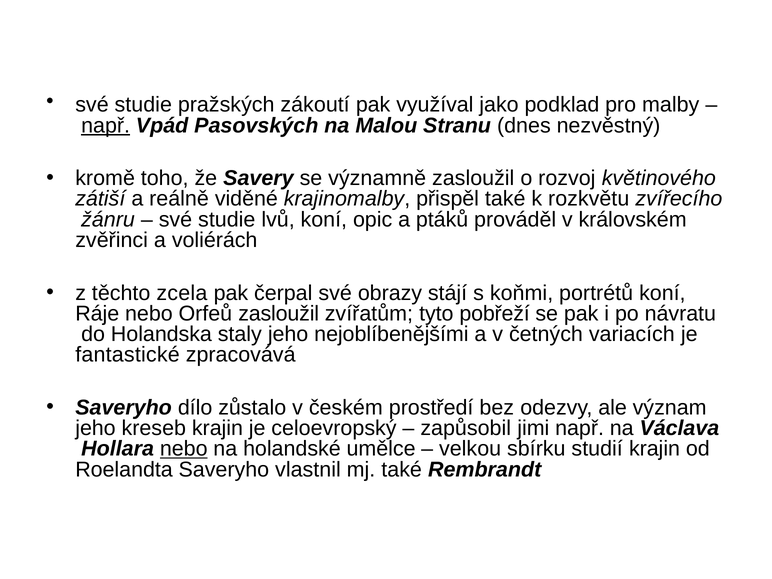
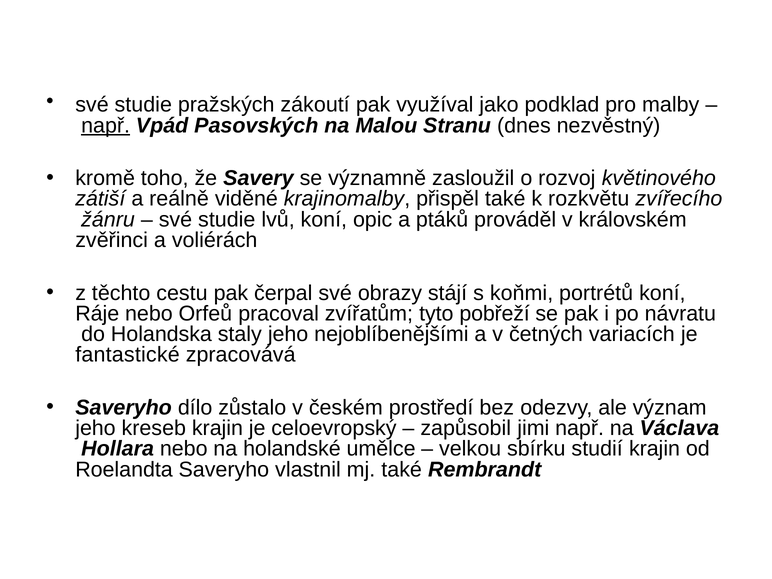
zcela: zcela -> cestu
Orfeů zasloužil: zasloužil -> pracoval
nebo at (184, 449) underline: present -> none
